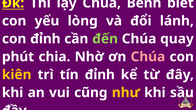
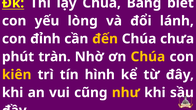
Bênh: Bênh -> Băng
đến colour: light green -> yellow
quay: quay -> chưa
chia: chia -> tràn
Chúa at (148, 57) colour: pink -> yellow
tín đỉnh: đỉnh -> hình
